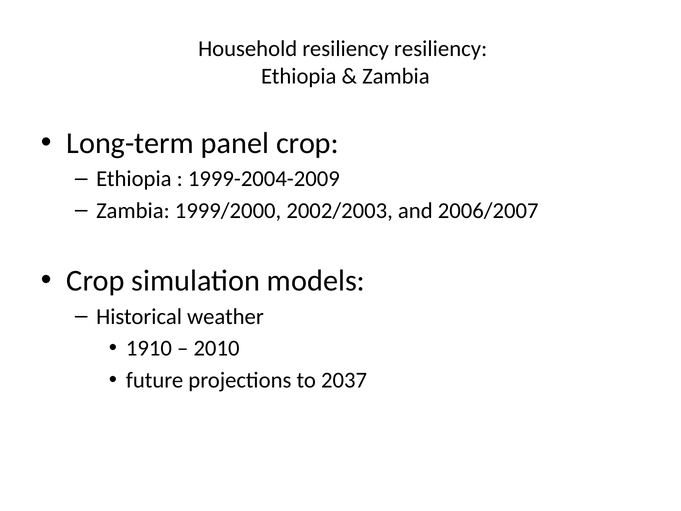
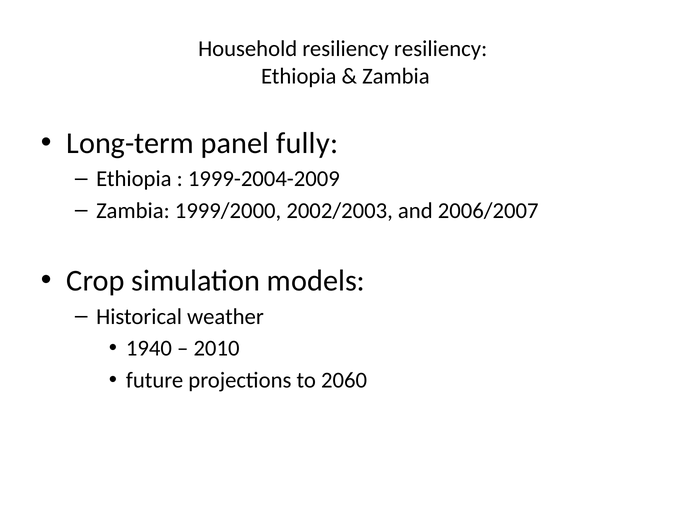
panel crop: crop -> fully
1910: 1910 -> 1940
2037: 2037 -> 2060
